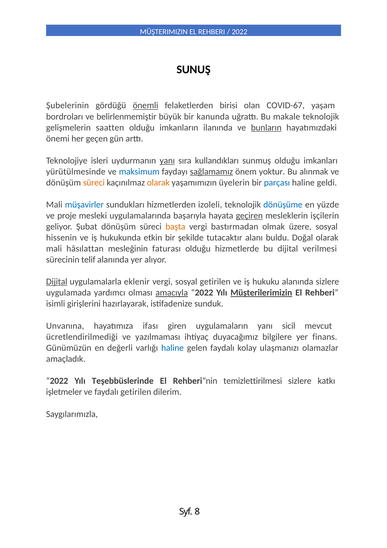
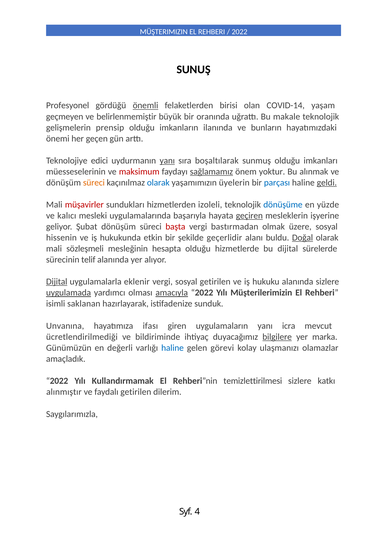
Şubelerinin: Şubelerinin -> Profesyonel
COVID-67: COVID-67 -> COVID-14
bordroları: bordroları -> geçmeyen
kanunda: kanunda -> oranında
saatten: saatten -> prensip
bunların underline: present -> none
isleri: isleri -> edici
kullandıkları: kullandıkları -> boşaltılarak
yürütülmesinde: yürütülmesinde -> müesseselerinin
maksimum colour: blue -> red
olarak at (158, 182) colour: orange -> blue
geldi underline: none -> present
müşavirler colour: blue -> red
proje: proje -> kalıcı
işçilerin: işçilerin -> işyerine
başta colour: orange -> red
tutacaktır: tutacaktır -> geçerlidir
Doğal underline: none -> present
hâsılattan: hâsılattan -> sözleşmeli
faturası: faturası -> hesapta
verilmesi: verilmesi -> sürelerde
uygulamada underline: none -> present
Müşterilerimizin underline: present -> none
girişlerini: girişlerini -> saklanan
sicil: sicil -> icra
yazılmaması: yazılmaması -> bildiriminde
bilgilere underline: none -> present
finans: finans -> marka
gelen faydalı: faydalı -> görevi
Teşebbüslerinde: Teşebbüslerinde -> Kullandırmamak
işletmeler: işletmeler -> alınmıştır
8: 8 -> 4
